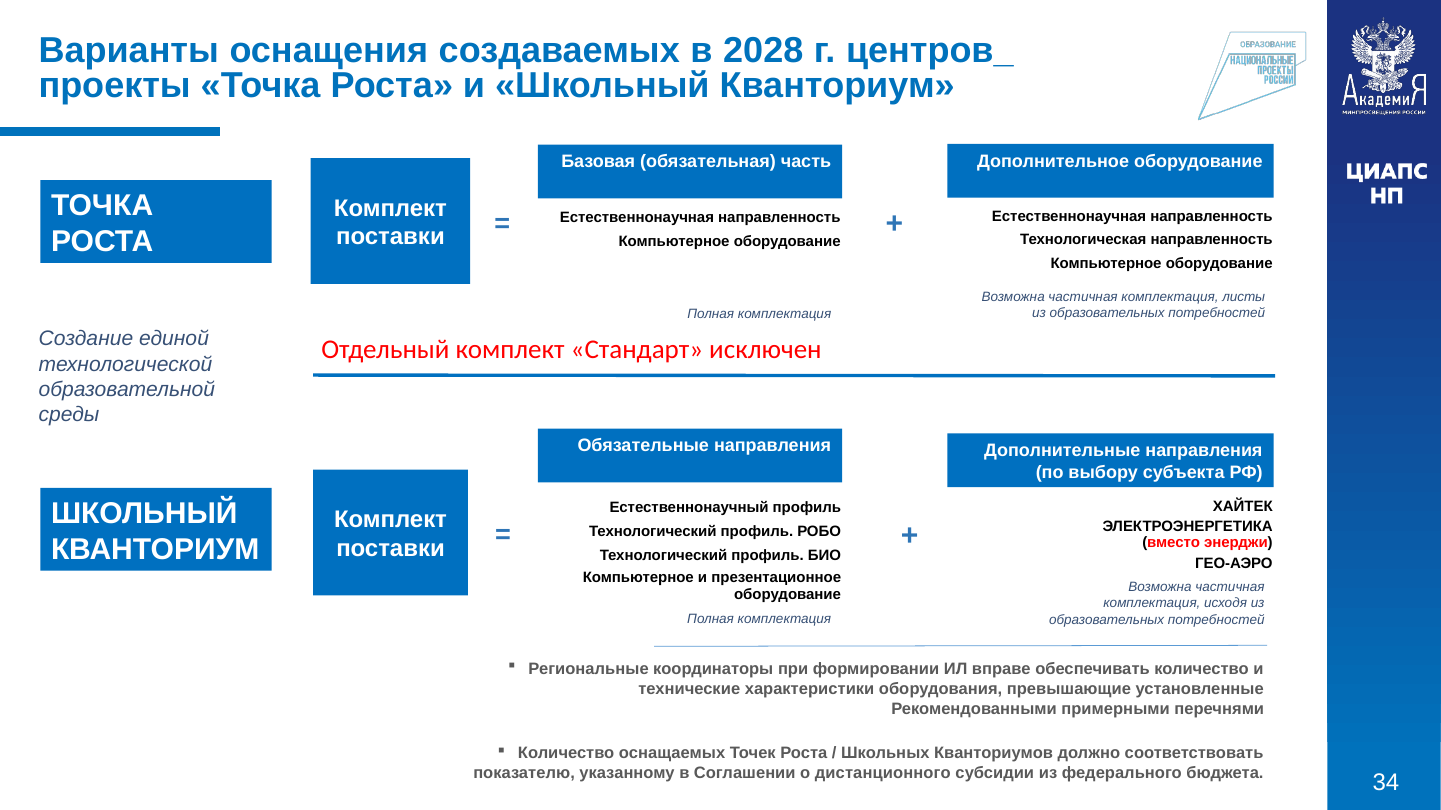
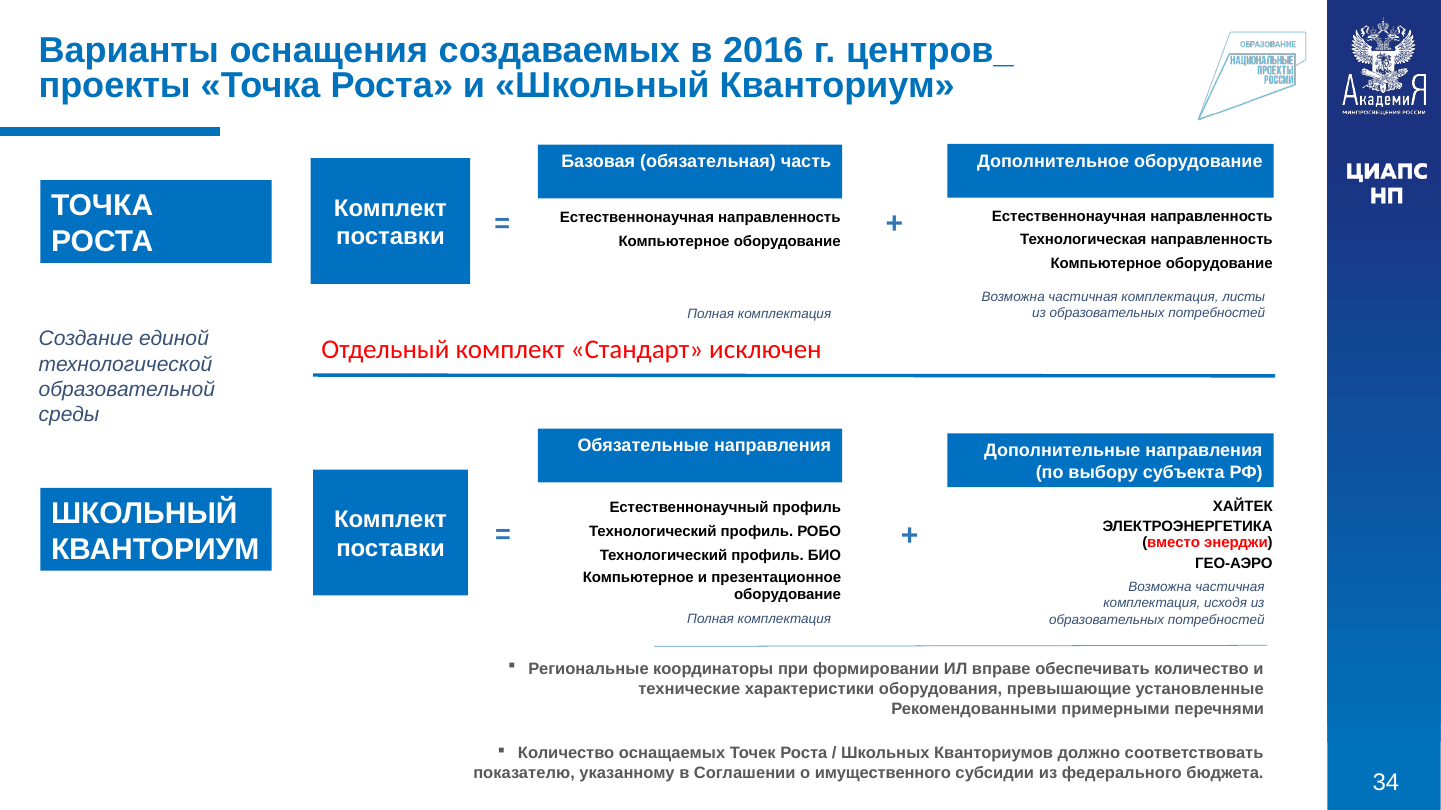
2028: 2028 -> 2016
дистанционного: дистанционного -> имущественного
